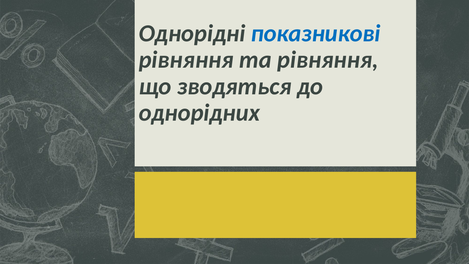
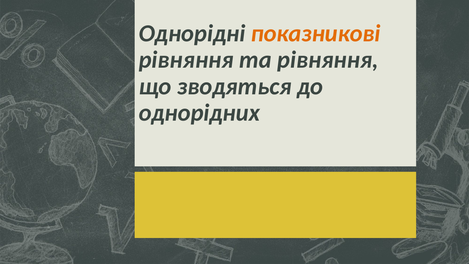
показникові colour: blue -> orange
